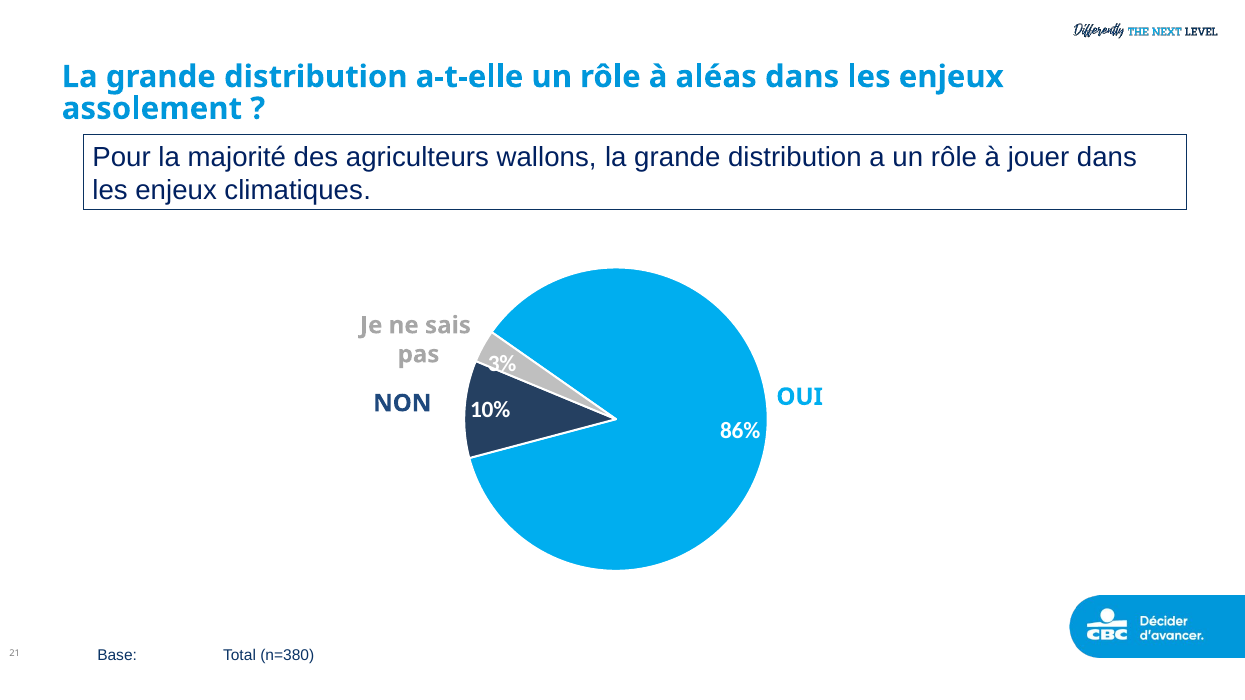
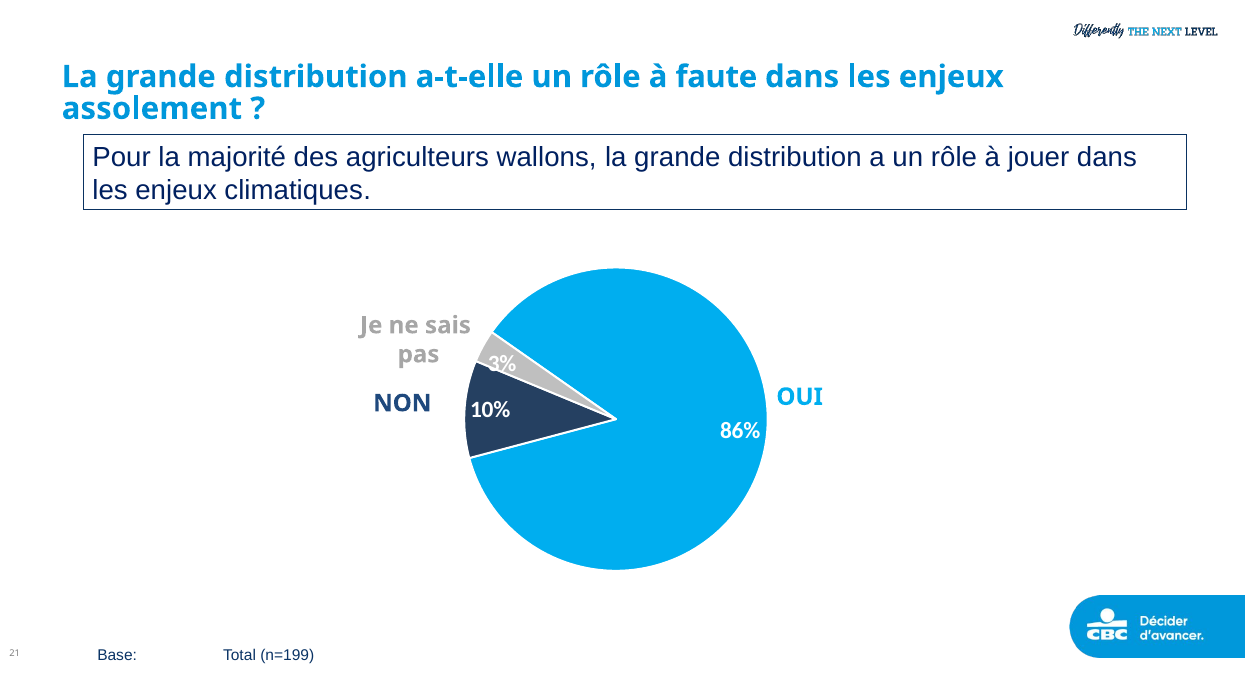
aléas: aléas -> faute
n=380: n=380 -> n=199
